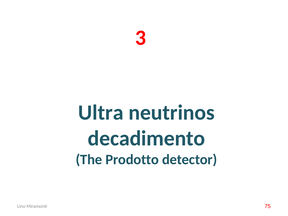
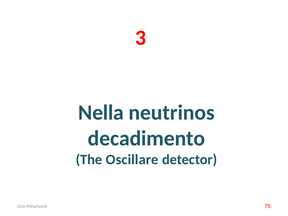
Ultra: Ultra -> Nella
Prodotto: Prodotto -> Oscillare
